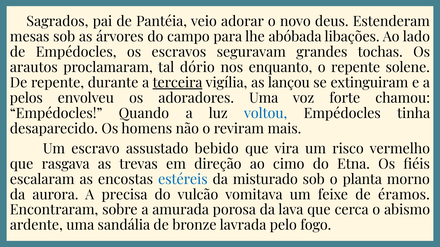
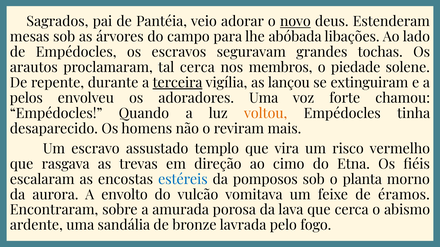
novo underline: none -> present
tal dório: dório -> cerca
enquanto: enquanto -> membros
o repente: repente -> piedade
voltou colour: blue -> orange
bebido: bebido -> templo
misturado: misturado -> pomposos
precisa: precisa -> envolto
